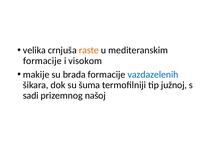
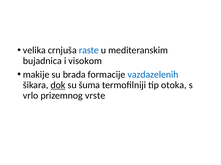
raste colour: orange -> blue
formacije at (42, 61): formacije -> bujadnica
dok underline: none -> present
južnoj: južnoj -> otoka
sadi: sadi -> vrlo
našoj: našoj -> vrste
